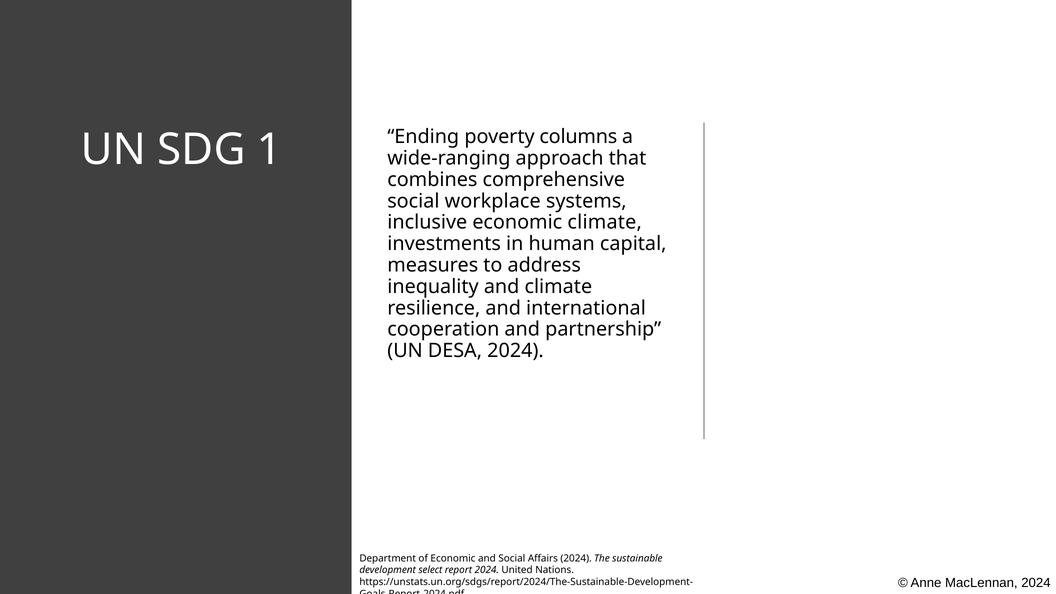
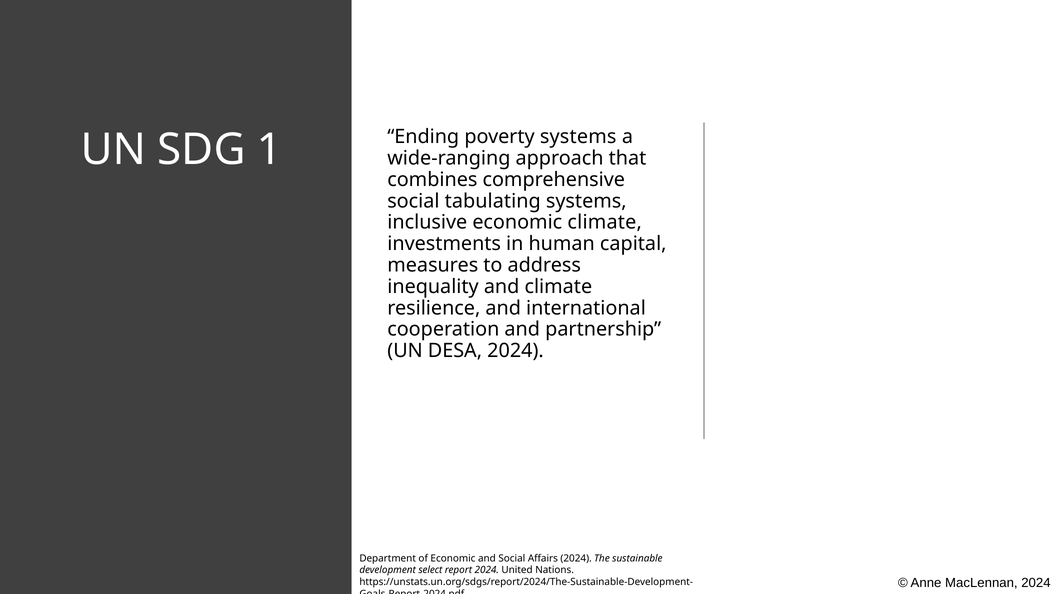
poverty columns: columns -> systems
workplace: workplace -> tabulating
